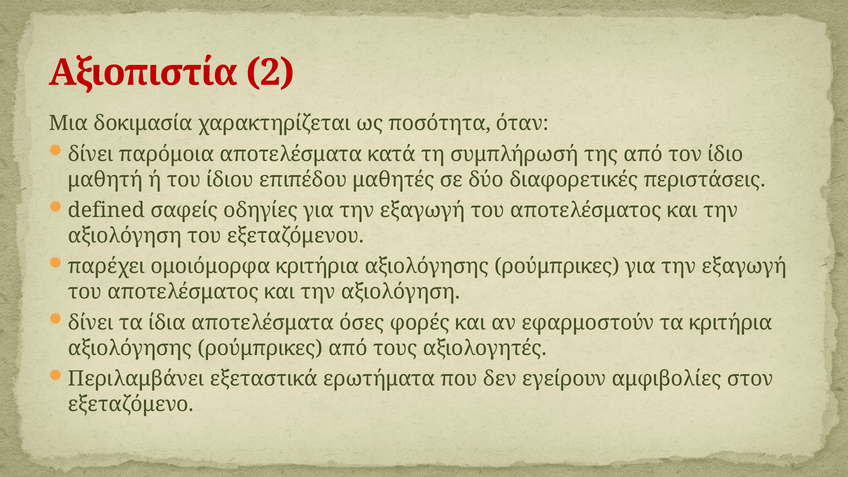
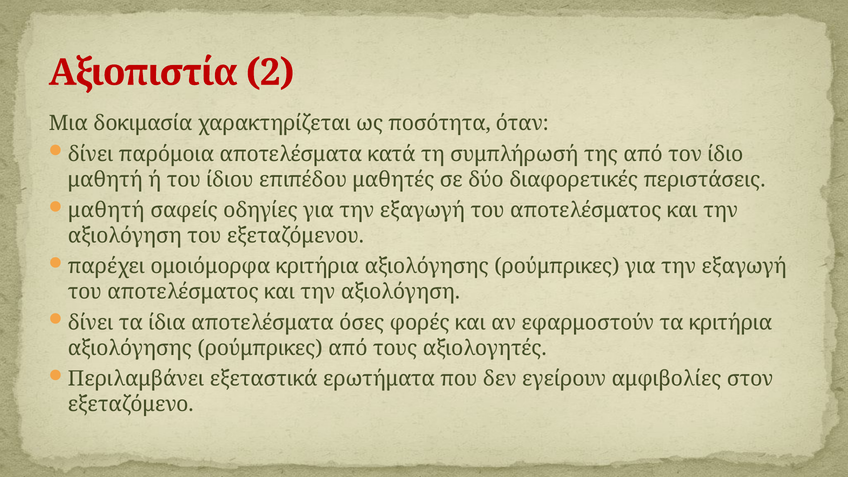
defined at (106, 210): defined -> μαθητή
